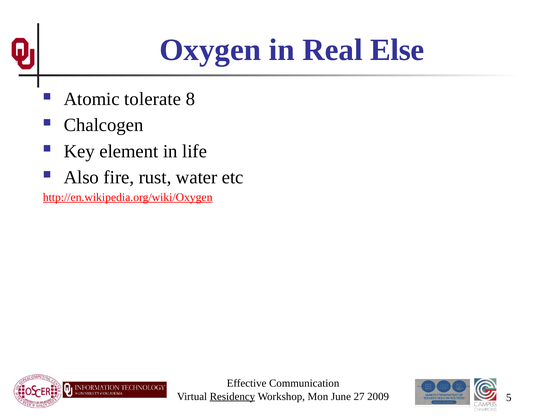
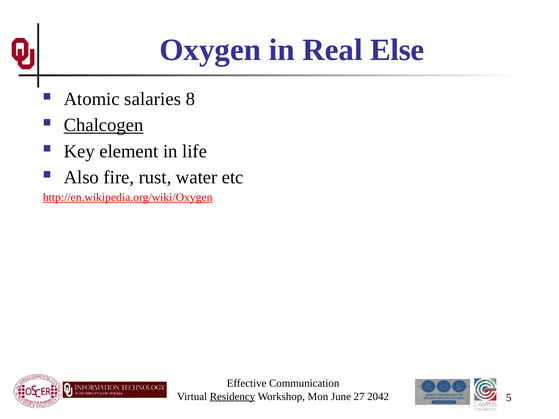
tolerate: tolerate -> salaries
Chalcogen underline: none -> present
2009: 2009 -> 2042
